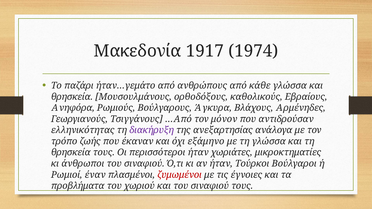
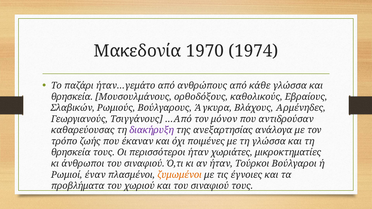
1917: 1917 -> 1970
Ανηφόρα: Ανηφόρα -> Σλαβικών
ελληνικότητας: ελληνικότητας -> καθαρεύουσας
εξάμηνο: εξάμηνο -> ποιμένες
ζυμωμένοι colour: red -> orange
